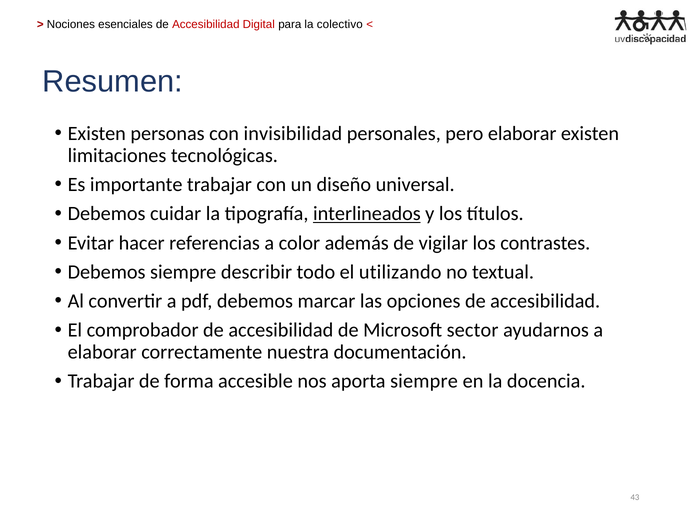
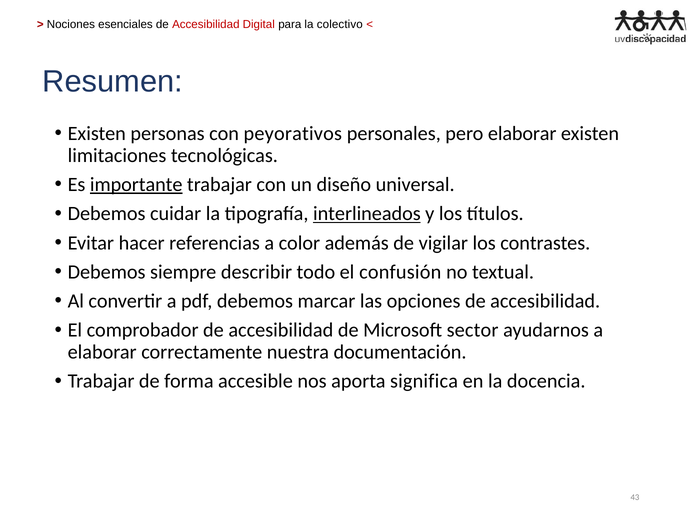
invisibilidad: invisibilidad -> peyorativos
importante underline: none -> present
utilizando: utilizando -> confusión
aporta siempre: siempre -> significa
